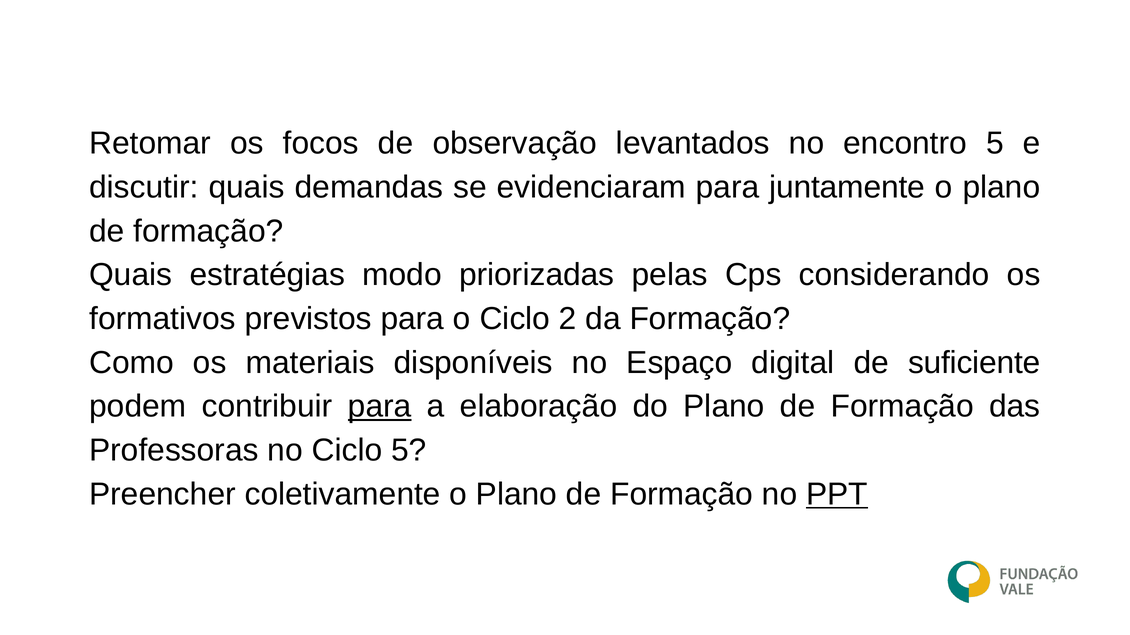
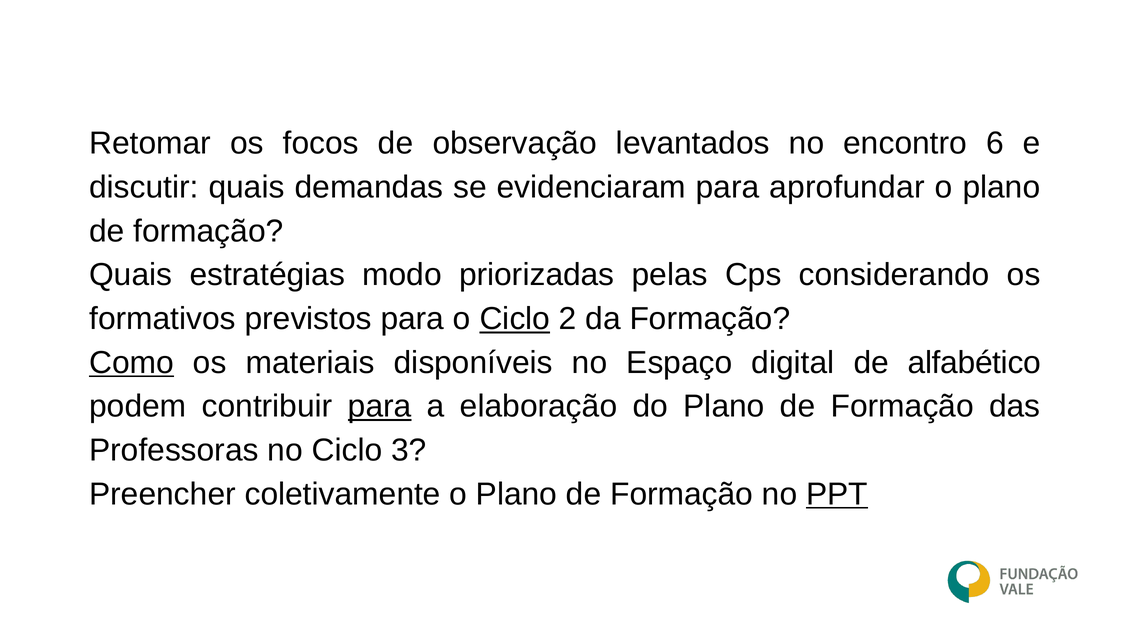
encontro 5: 5 -> 6
juntamente: juntamente -> aprofundar
Ciclo at (515, 319) underline: none -> present
Como underline: none -> present
suficiente: suficiente -> alfabético
Ciclo 5: 5 -> 3
